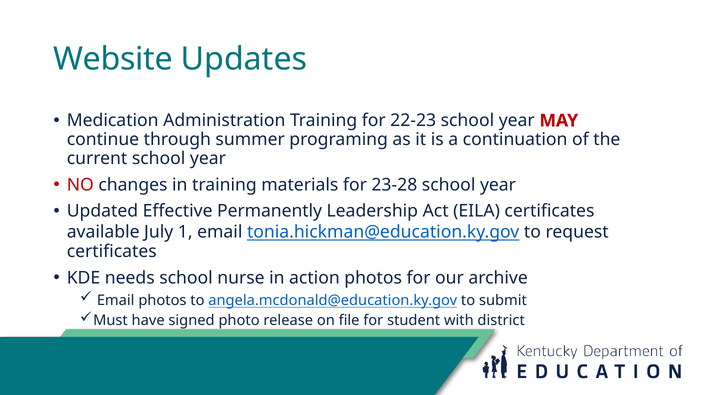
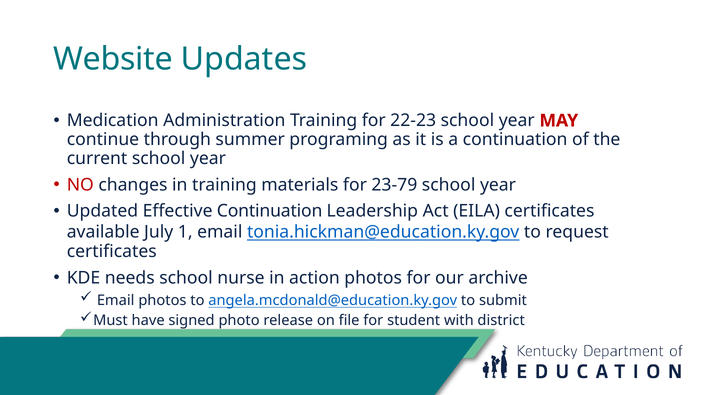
23-28: 23-28 -> 23-79
Effective Permanently: Permanently -> Continuation
